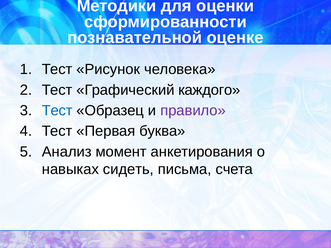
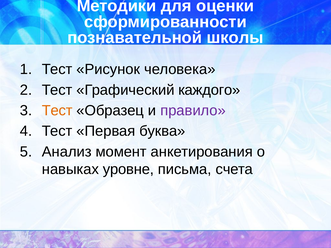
оценке: оценке -> школы
Тест at (57, 111) colour: blue -> orange
сидеть: сидеть -> уровне
